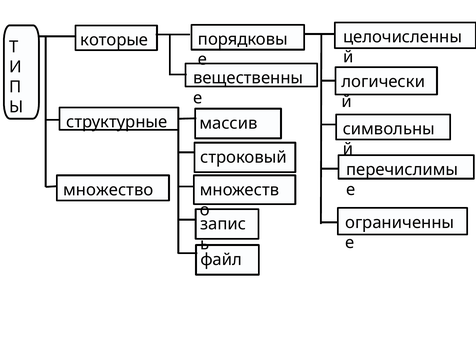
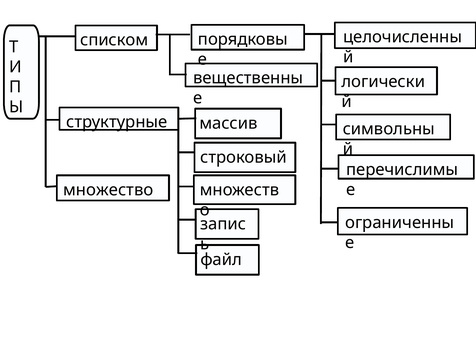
которые: которые -> списком
